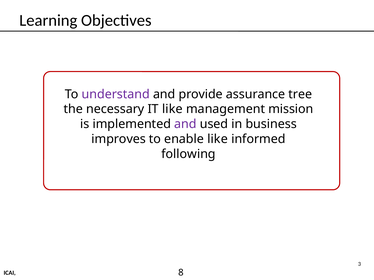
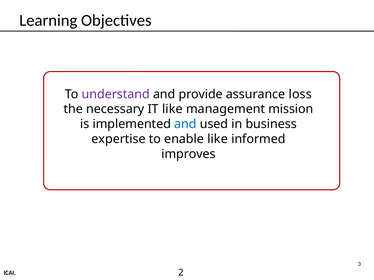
tree: tree -> loss
and at (185, 124) colour: purple -> blue
improves: improves -> expertise
following: following -> improves
8: 8 -> 2
